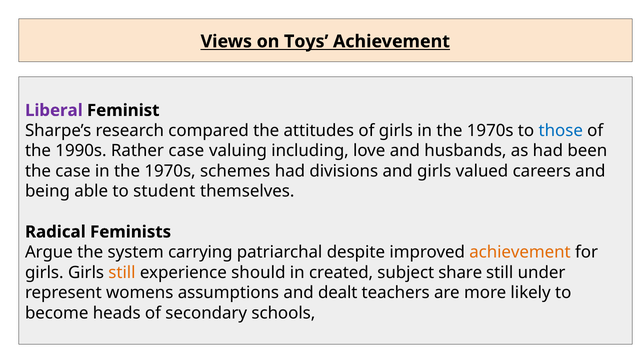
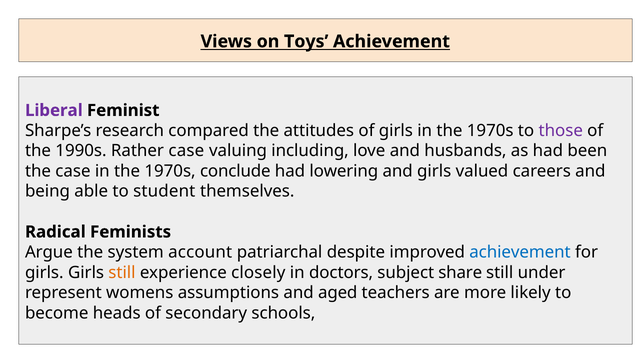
those colour: blue -> purple
schemes: schemes -> conclude
divisions: divisions -> lowering
carrying: carrying -> account
achievement at (520, 253) colour: orange -> blue
should: should -> closely
created: created -> doctors
dealt: dealt -> aged
